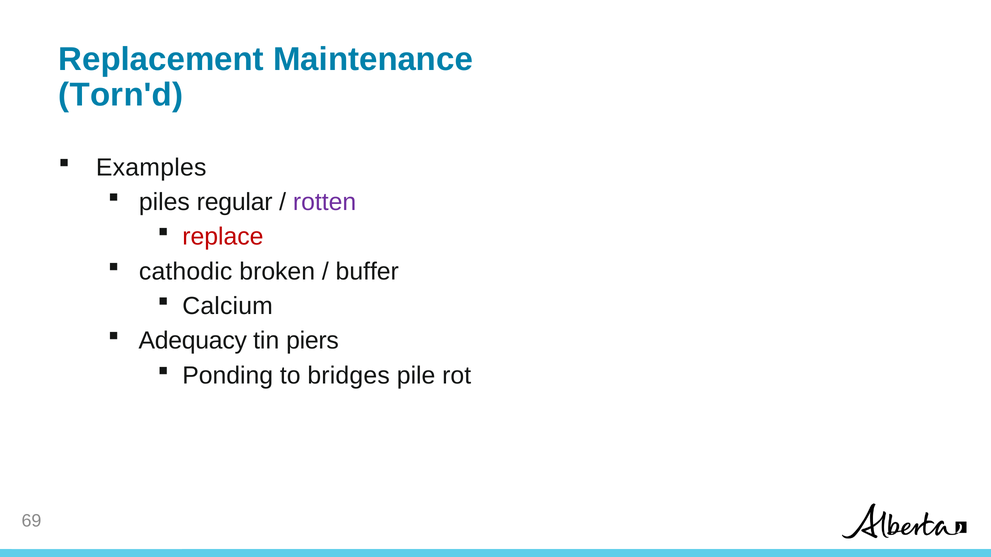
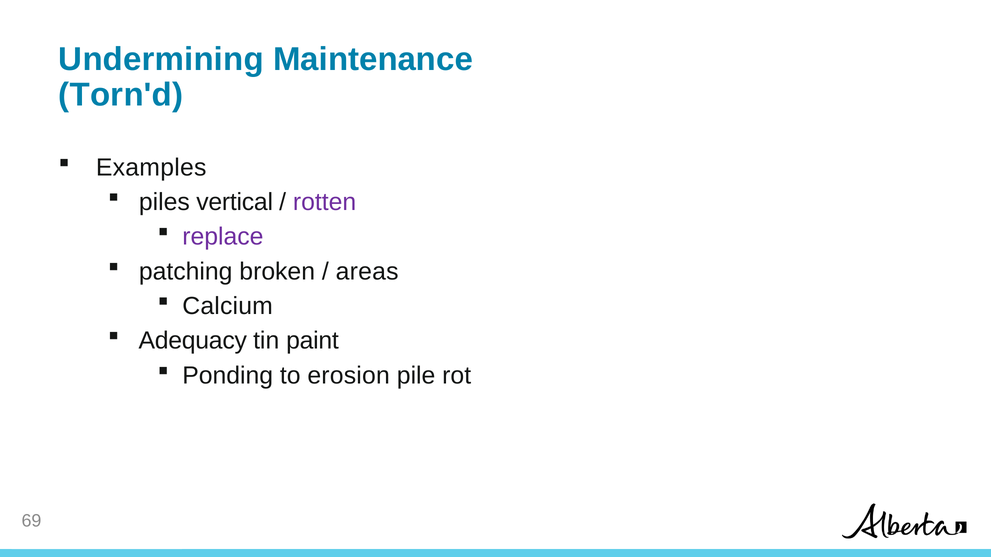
Replacement: Replacement -> Undermining
regular: regular -> vertical
replace colour: red -> purple
cathodic: cathodic -> patching
buffer: buffer -> areas
piers: piers -> paint
bridges: bridges -> erosion
